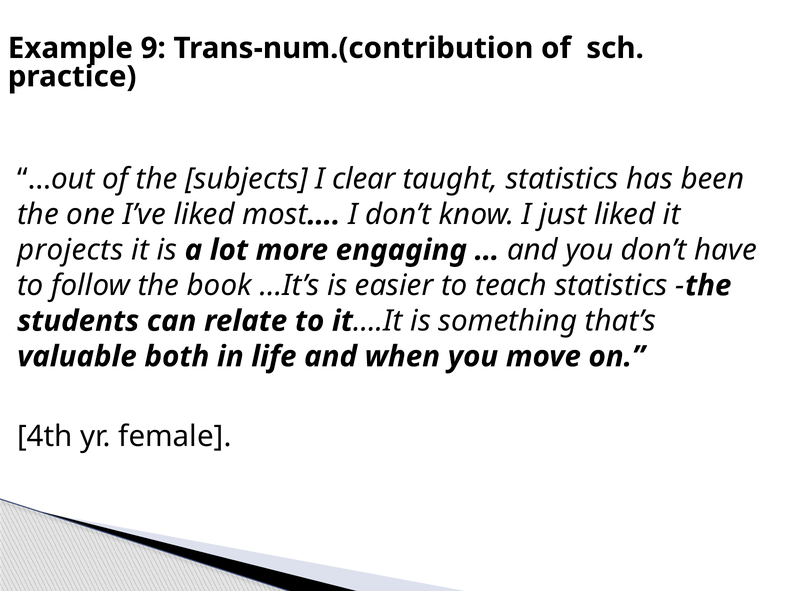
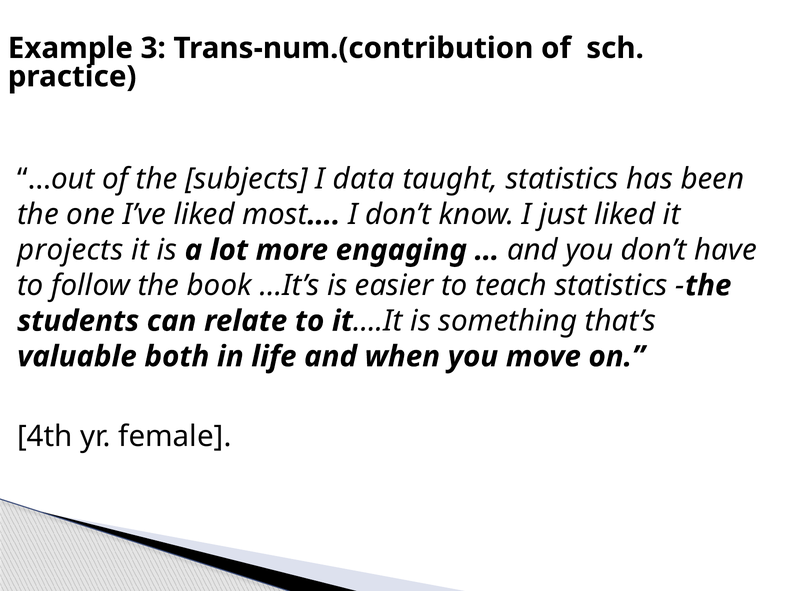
9: 9 -> 3
clear: clear -> data
